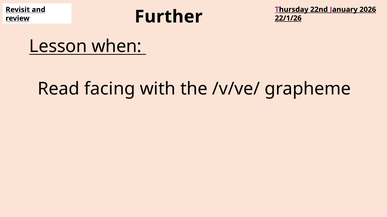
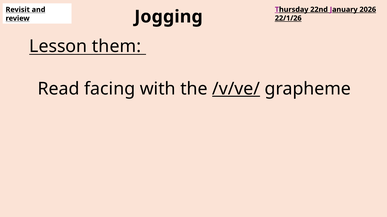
Further: Further -> Jogging
when: when -> them
/v/ve/ underline: none -> present
